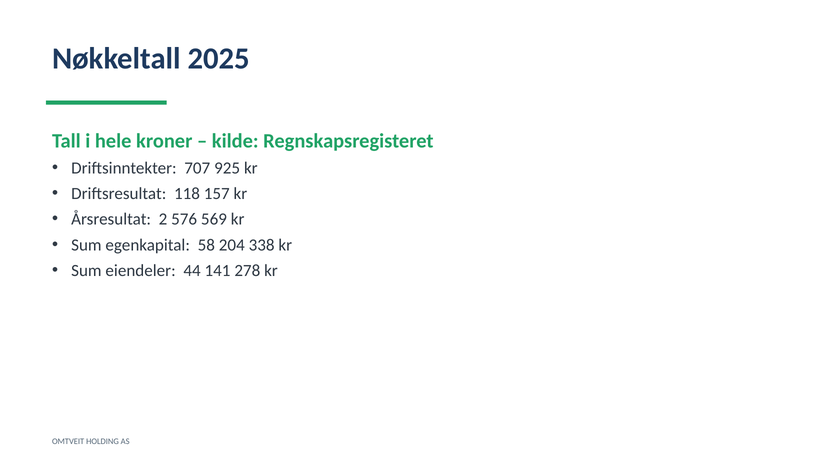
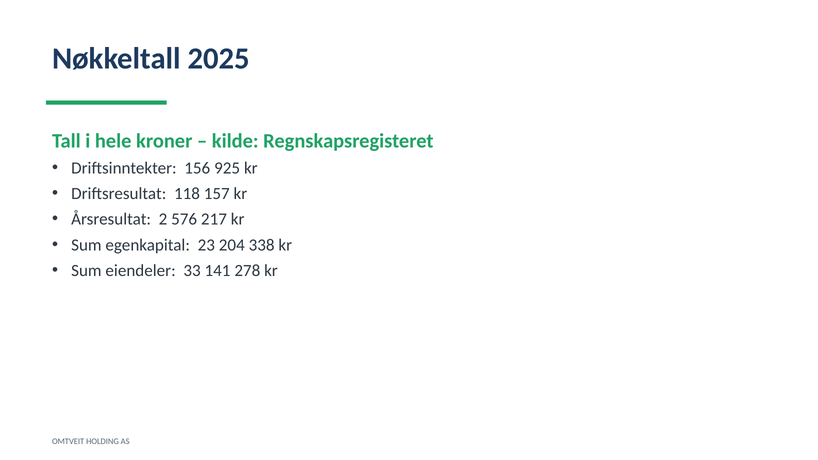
707: 707 -> 156
569: 569 -> 217
58: 58 -> 23
44: 44 -> 33
